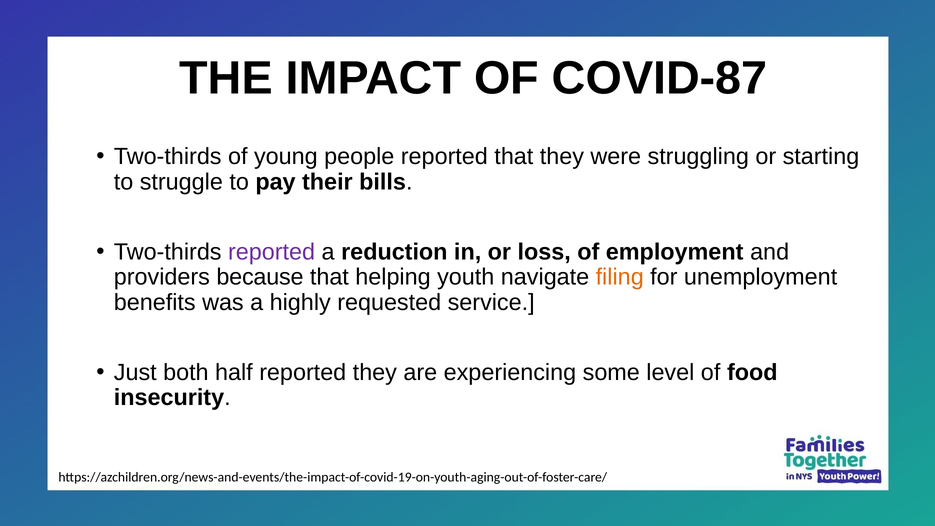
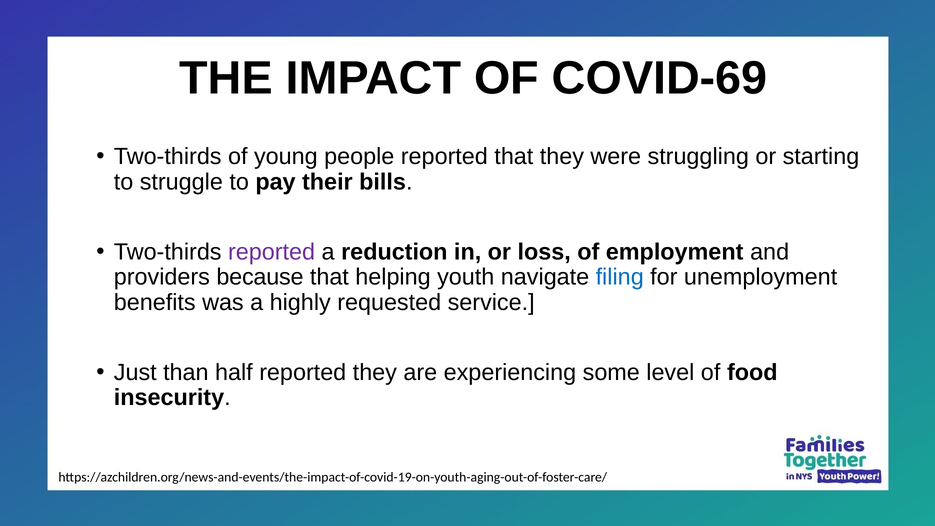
COVID-87: COVID-87 -> COVID-69
filing colour: orange -> blue
both: both -> than
